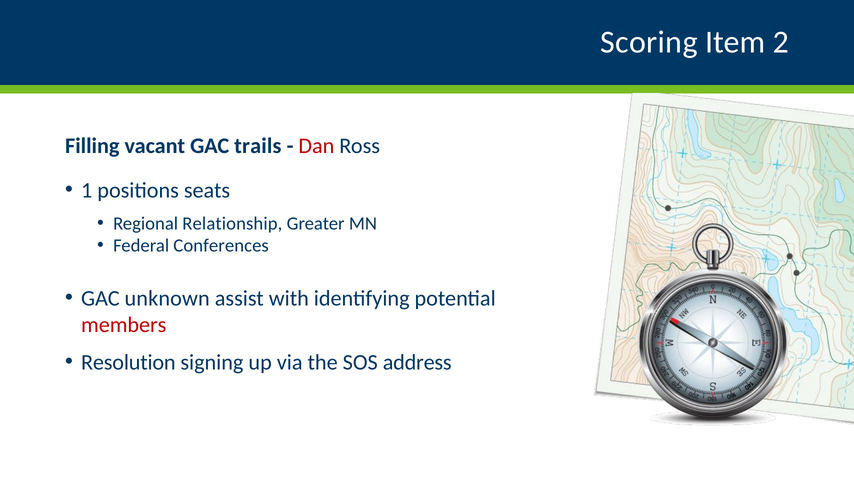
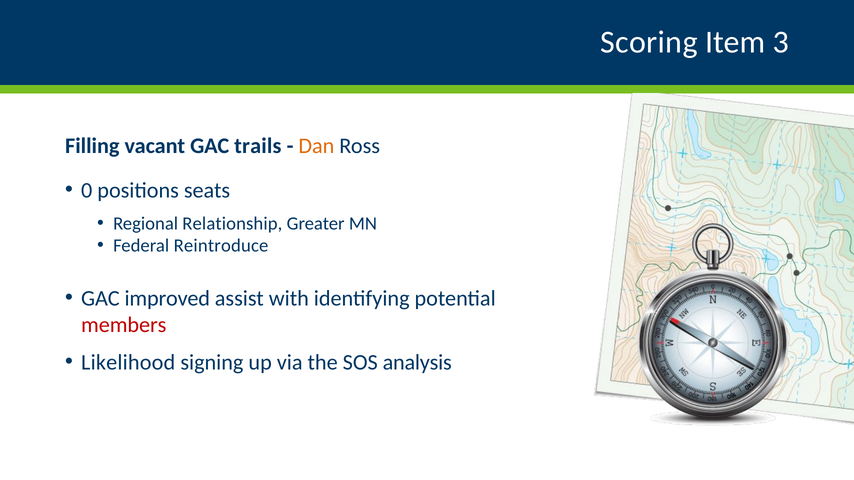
2: 2 -> 3
Dan colour: red -> orange
1: 1 -> 0
Conferences: Conferences -> Reintroduce
unknown: unknown -> improved
Resolution: Resolution -> Likelihood
address: address -> analysis
